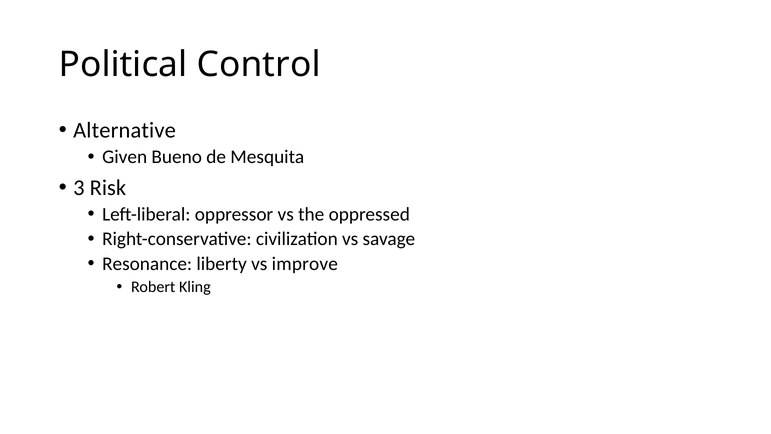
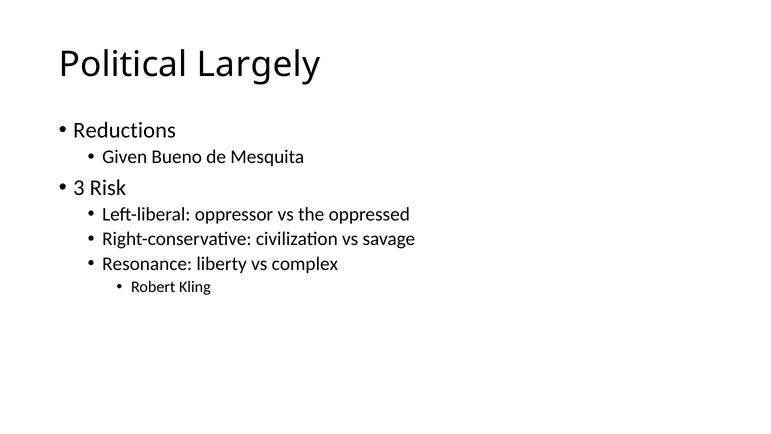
Control: Control -> Largely
Alternative: Alternative -> Reductions
improve: improve -> complex
